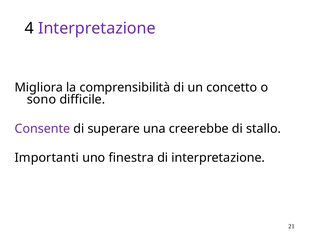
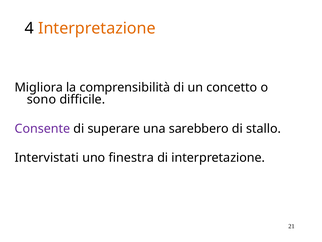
Interpretazione at (97, 28) colour: purple -> orange
creerebbe: creerebbe -> sarebbero
Importanti: Importanti -> Intervistati
